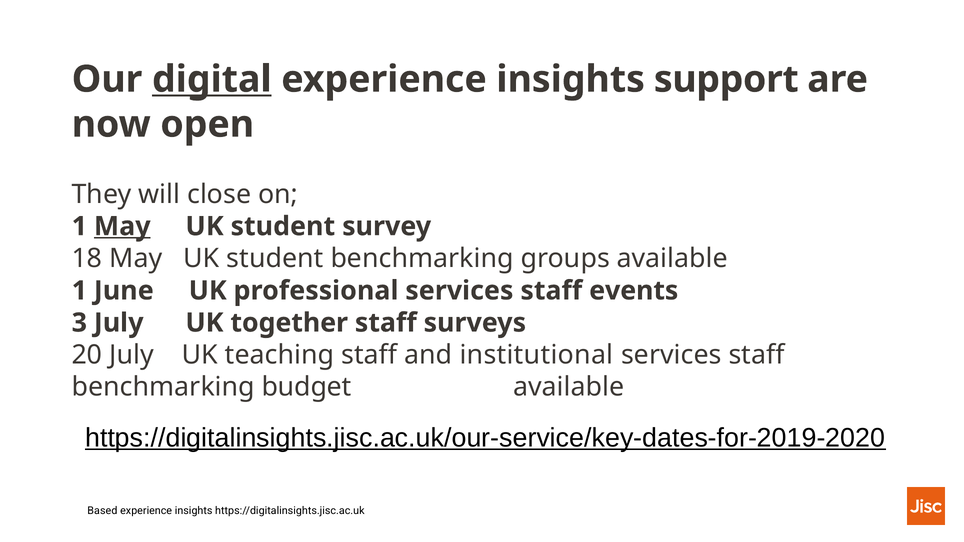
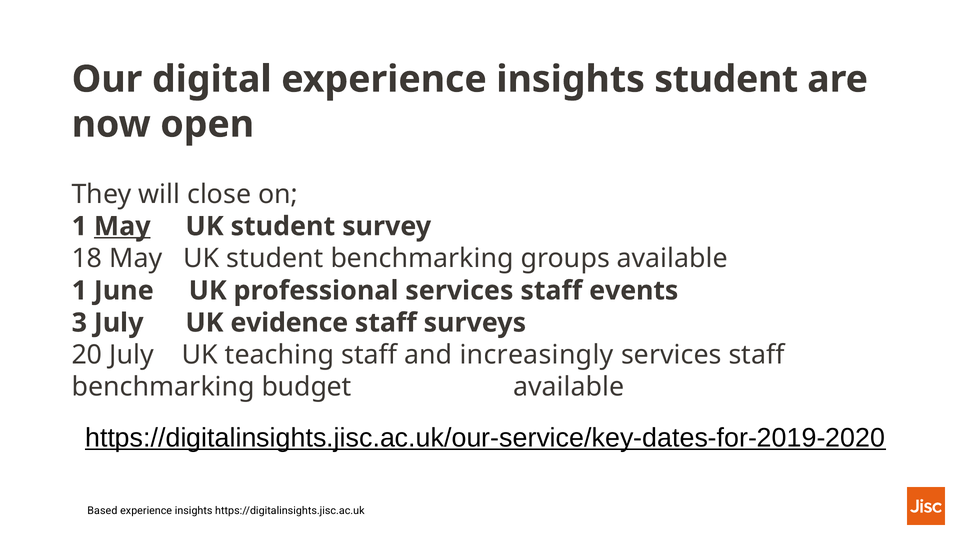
digital underline: present -> none
insights support: support -> student
together: together -> evidence
institutional: institutional -> increasingly
